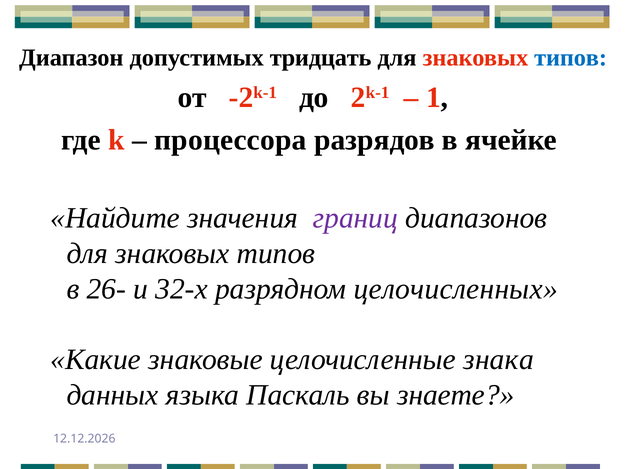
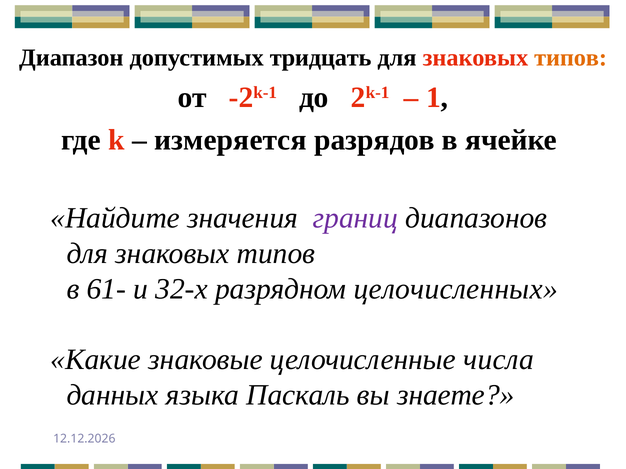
типов at (571, 58) colour: blue -> orange
процессора: процессора -> измеряется
26-: 26- -> 61-
знака: знака -> числа
